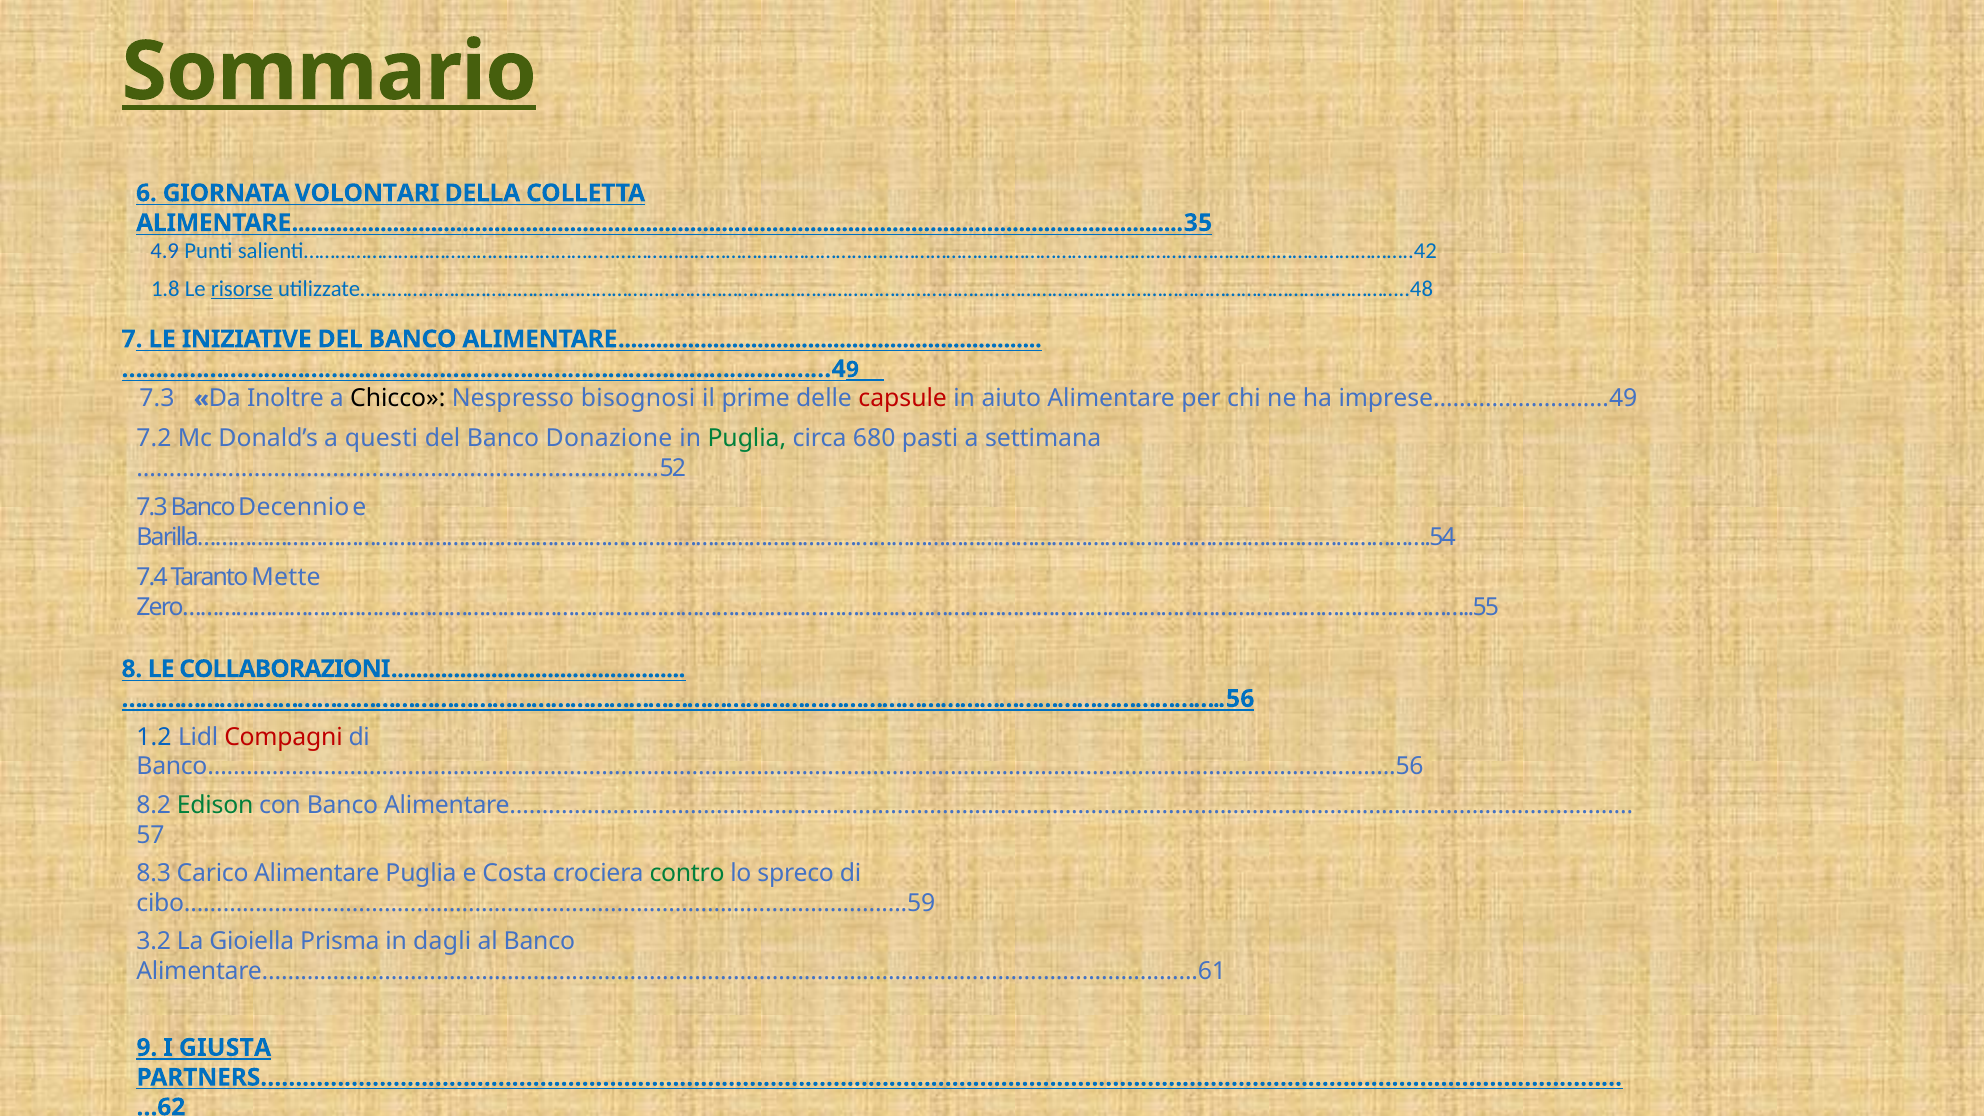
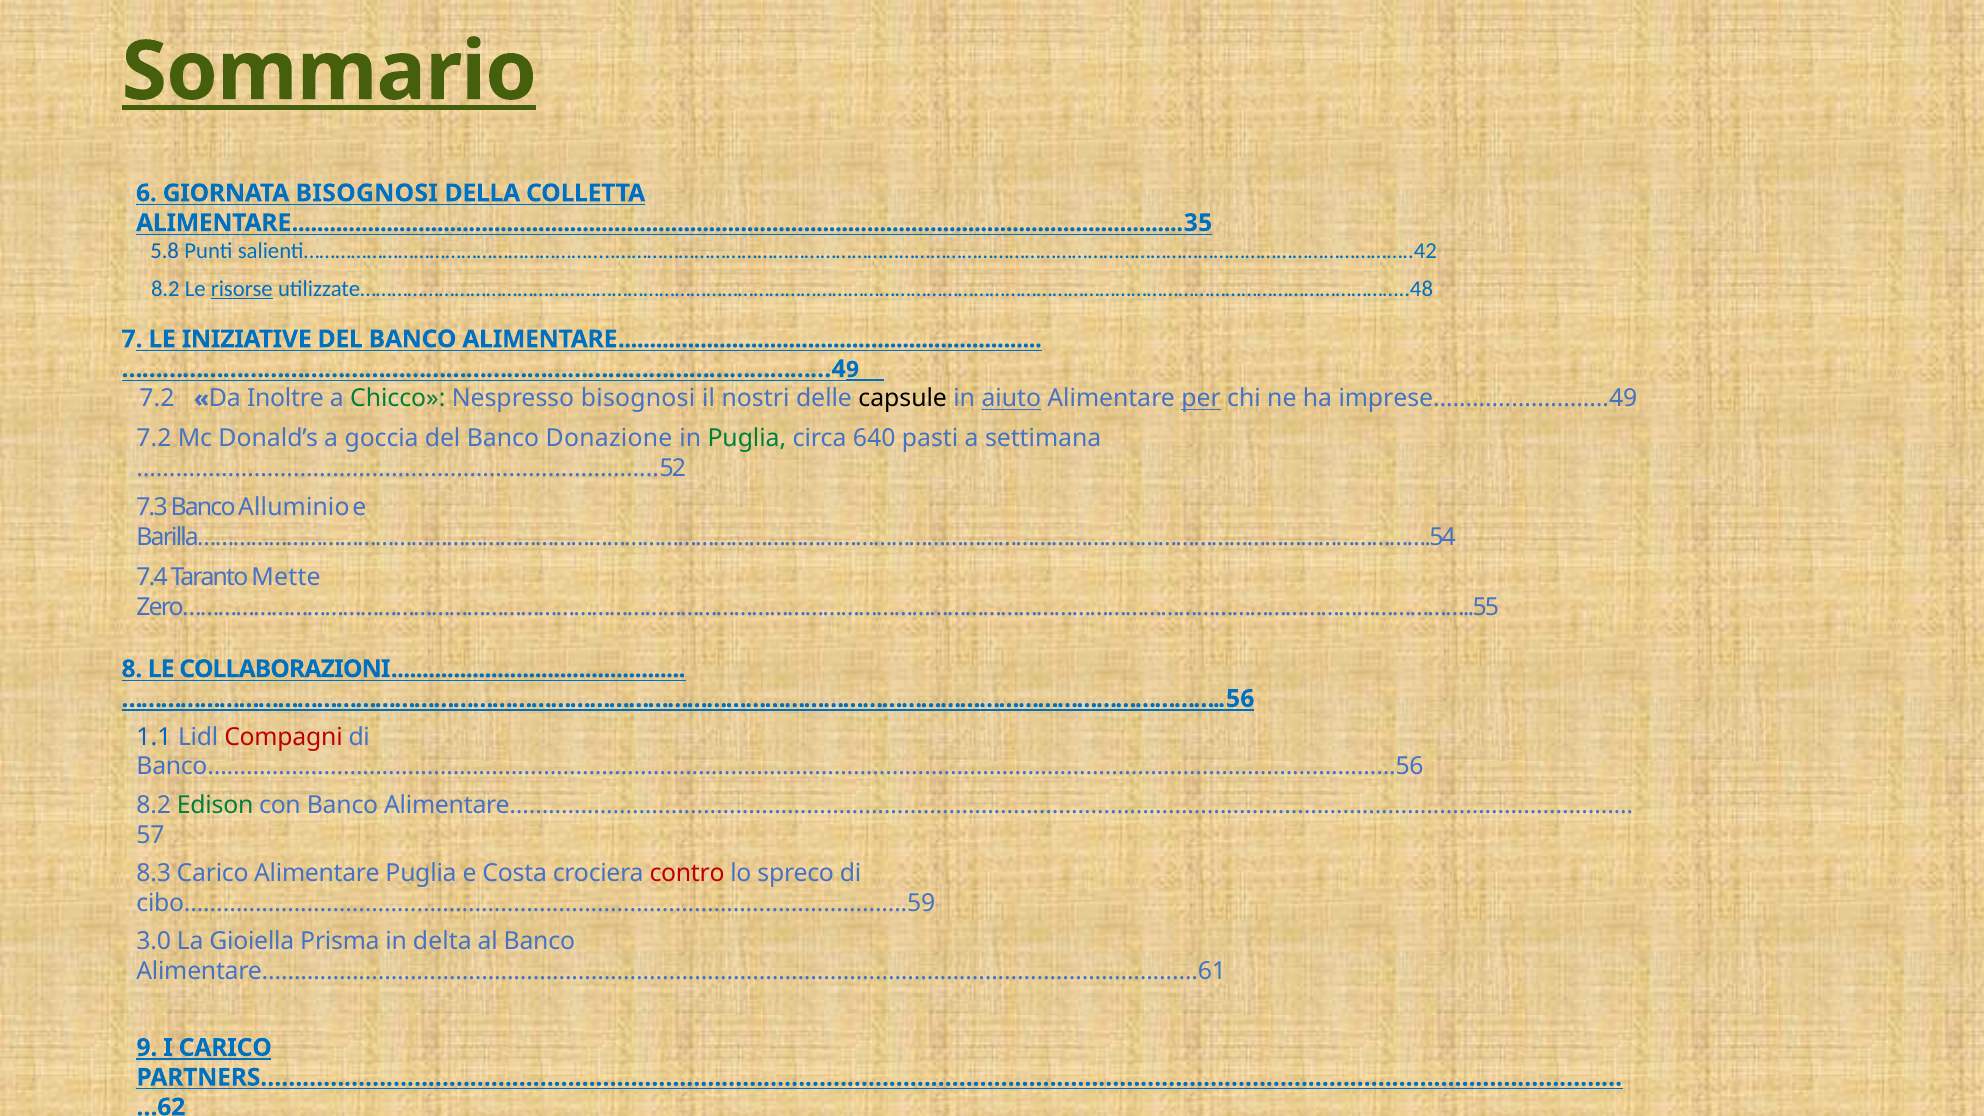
GIORNATA VOLONTARI: VOLONTARI -> BISOGNOSI
4.9: 4.9 -> 5.8
1.8 at (165, 289): 1.8 -> 8.2
7.3 at (157, 399): 7.3 -> 7.2
Chicco colour: black -> green
prime: prime -> nostri
capsule colour: red -> black
aiuto underline: none -> present
per at (1201, 399) underline: none -> present
questi: questi -> goccia
680: 680 -> 640
Decennio: Decennio -> Alluminio
1.2: 1.2 -> 1.1
contro colour: green -> red
3.2: 3.2 -> 3.0
dagli: dagli -> delta
I GIUSTA: GIUSTA -> CARICO
